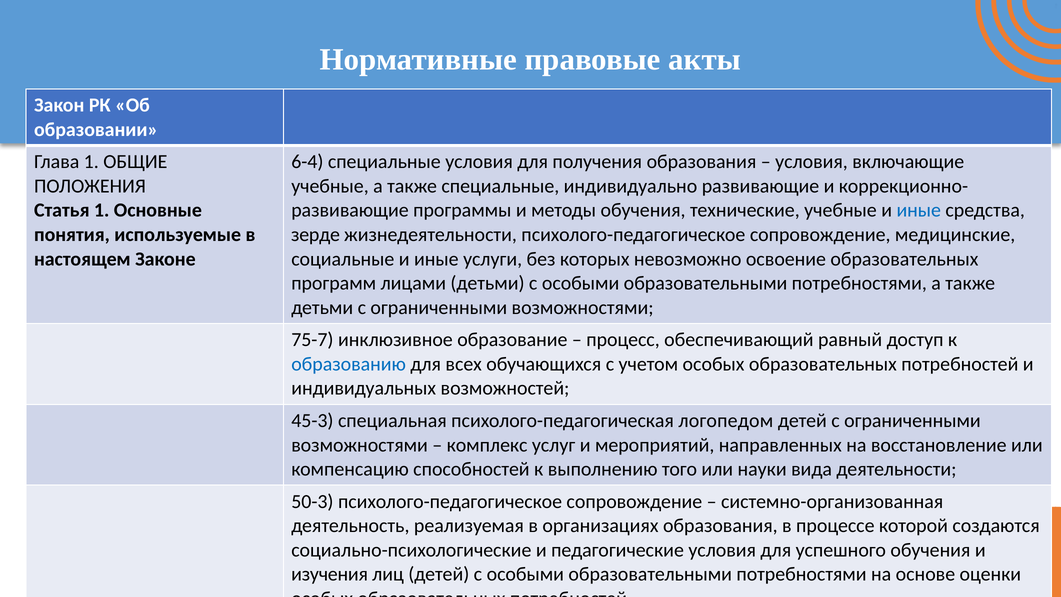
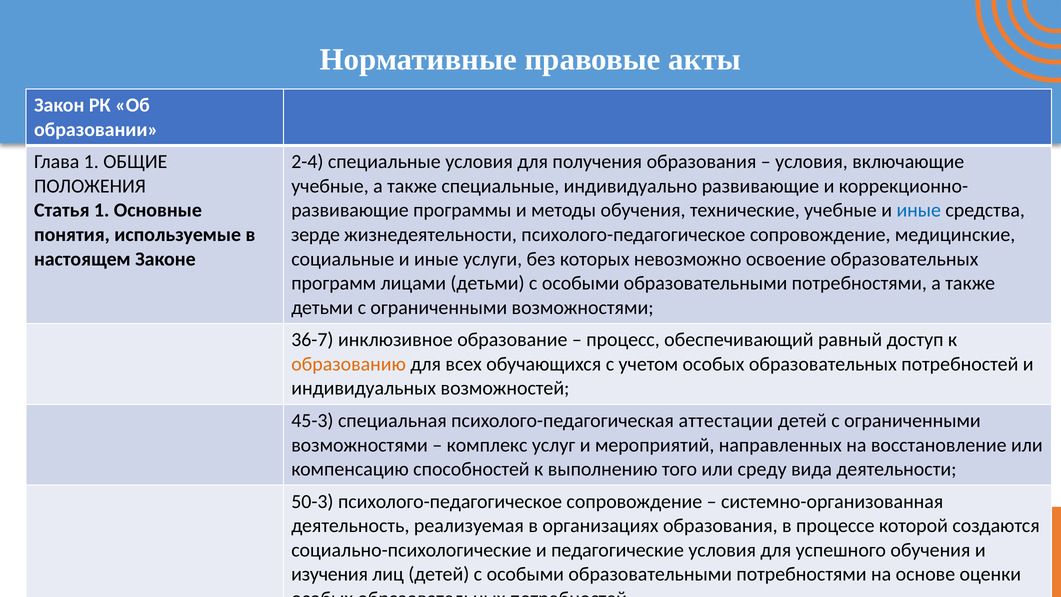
6-4: 6-4 -> 2-4
75-7: 75-7 -> 36-7
образованию colour: blue -> orange
логопедом: логопедом -> аттестации
науки: науки -> среду
